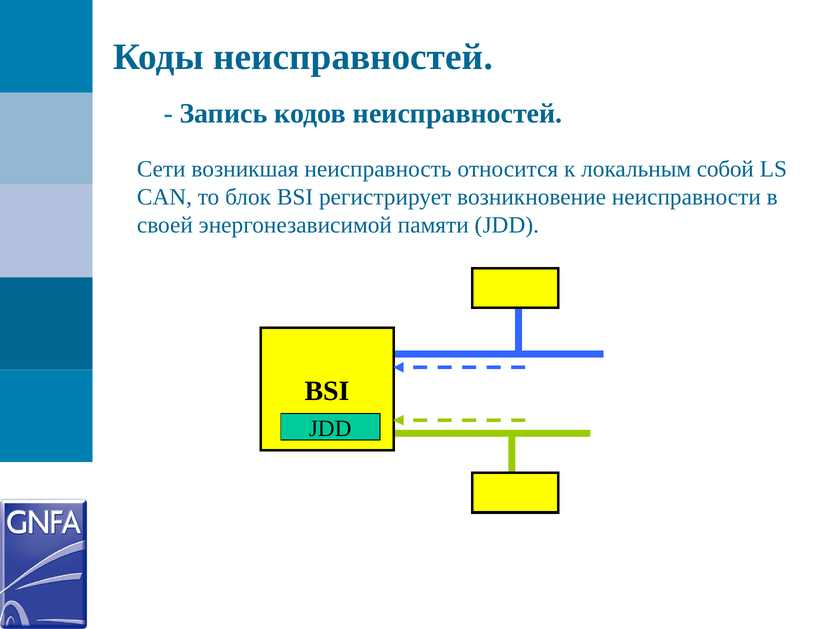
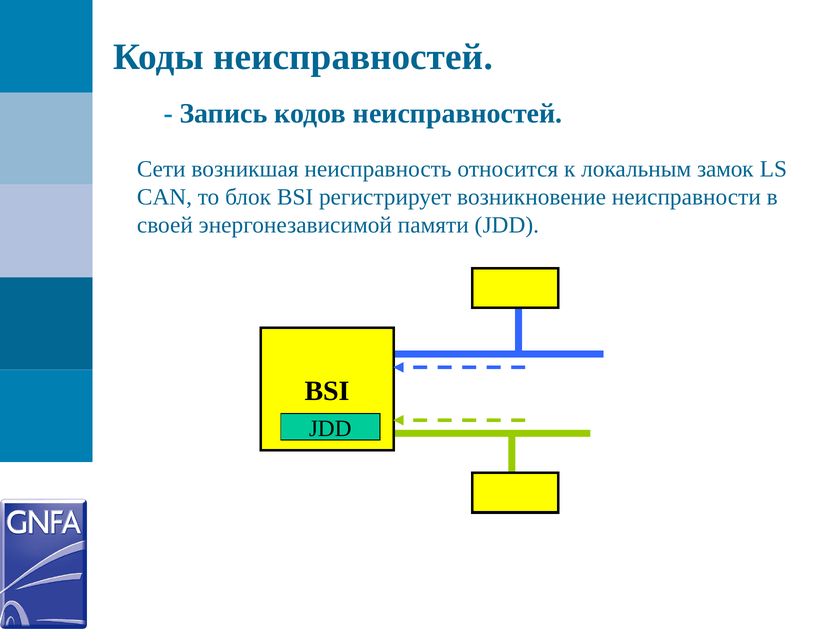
собой: собой -> замок
